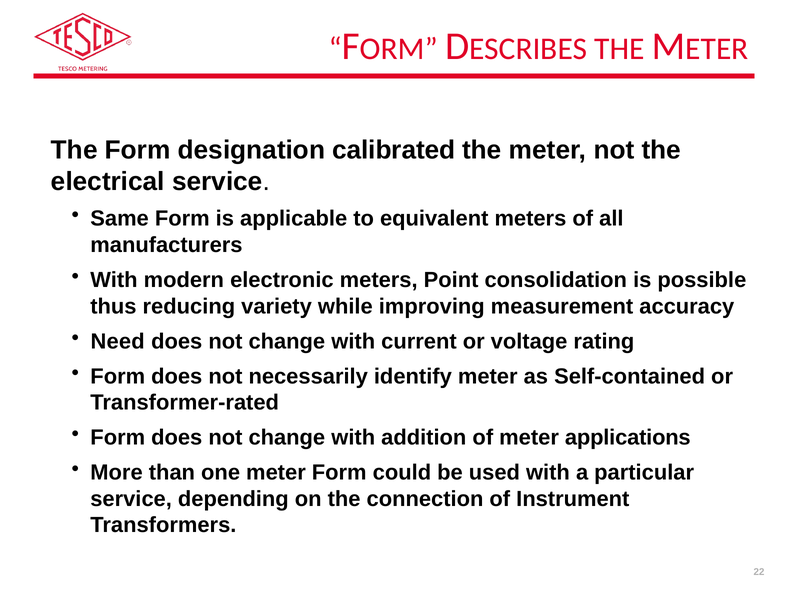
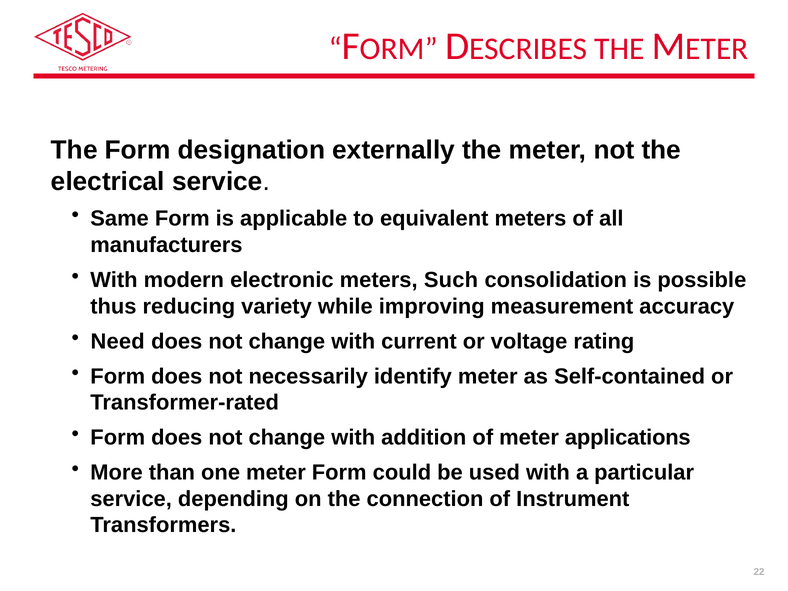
calibrated: calibrated -> externally
Point: Point -> Such
